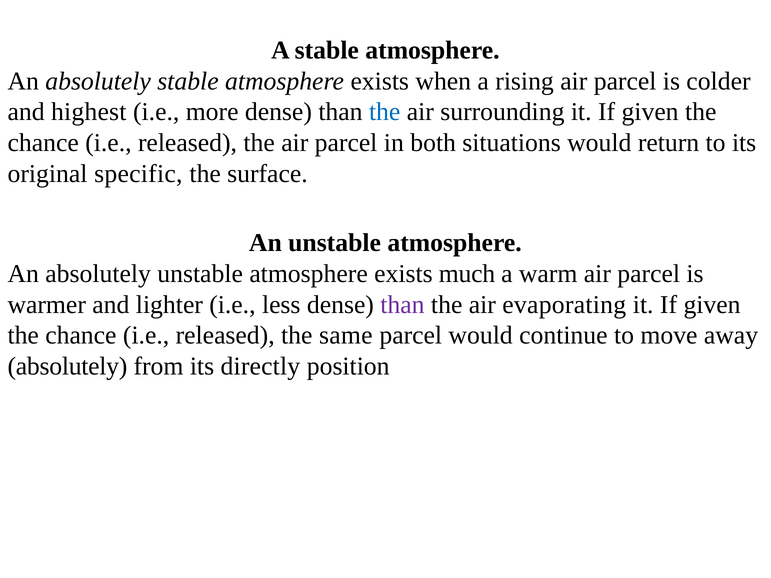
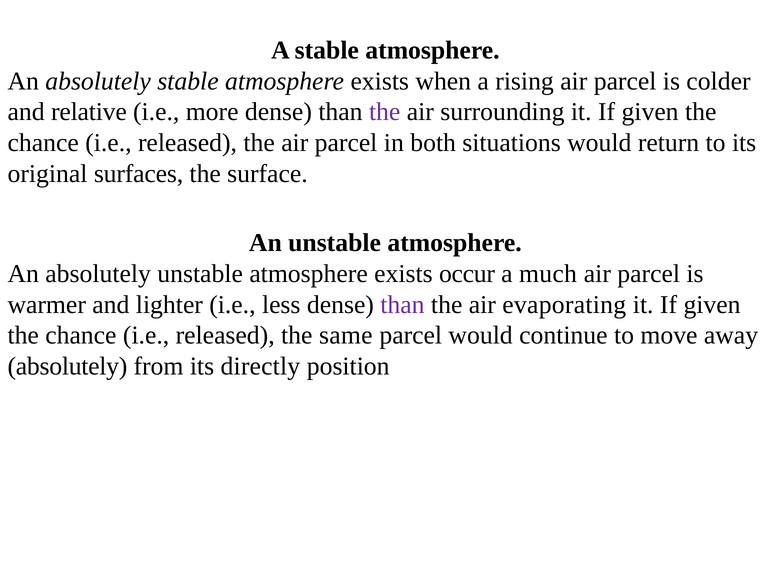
highest: highest -> relative
the at (385, 112) colour: blue -> purple
specific: specific -> surfaces
much: much -> occur
warm: warm -> much
